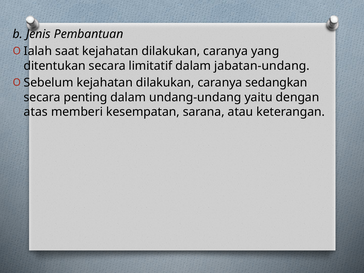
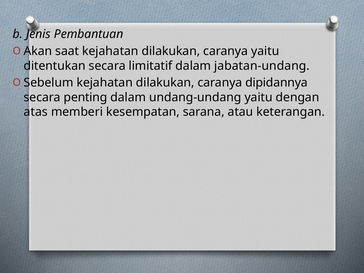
Ialah: Ialah -> Akan
caranya yang: yang -> yaitu
sedangkan: sedangkan -> dipidannya
